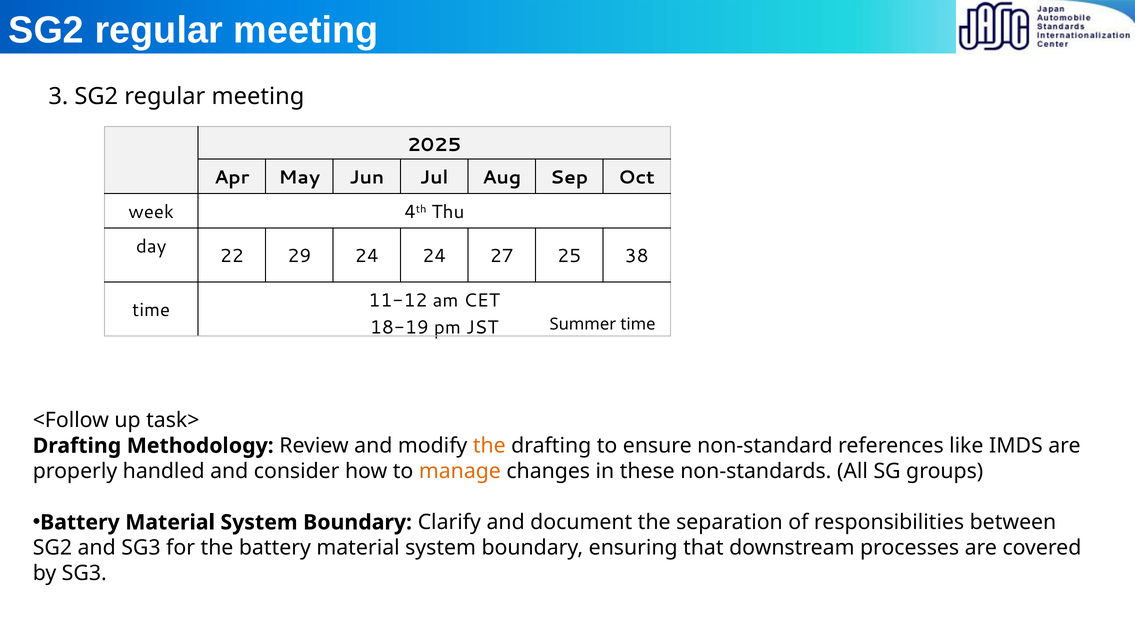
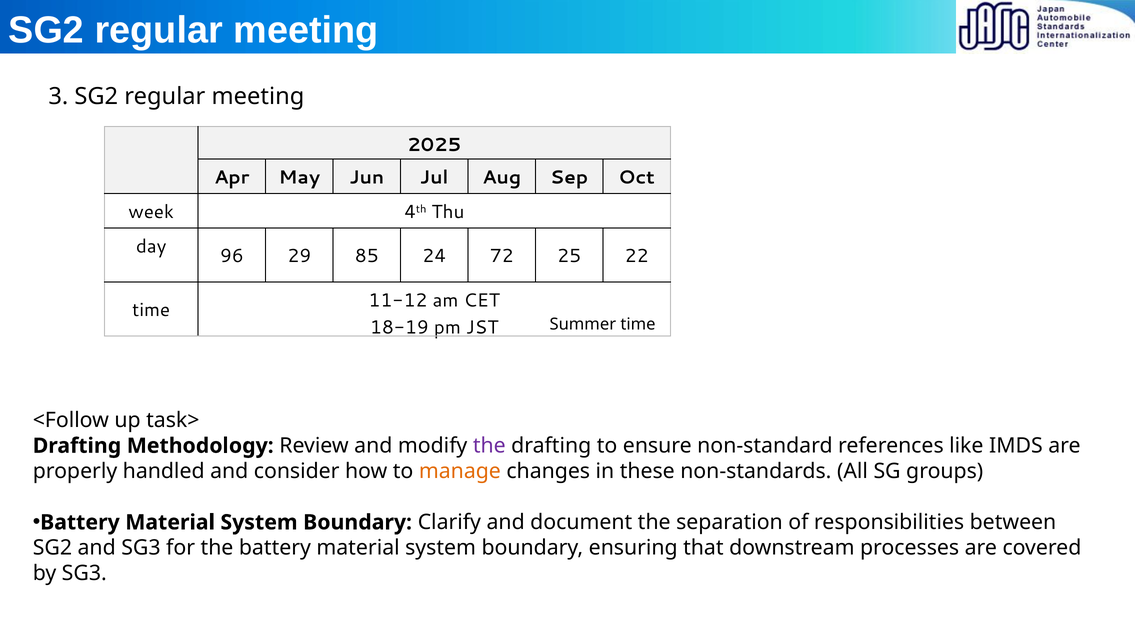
22: 22 -> 96
29 24: 24 -> 85
27: 27 -> 72
38: 38 -> 22
the at (489, 446) colour: orange -> purple
